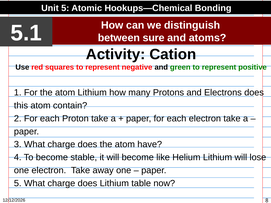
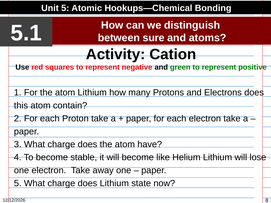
table: table -> state
